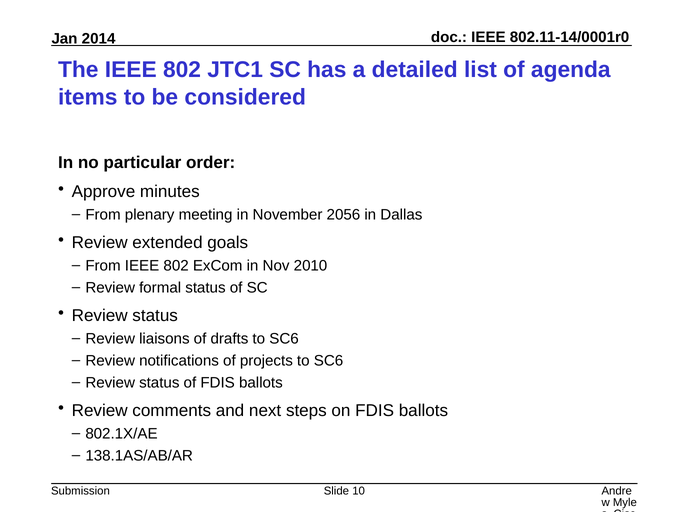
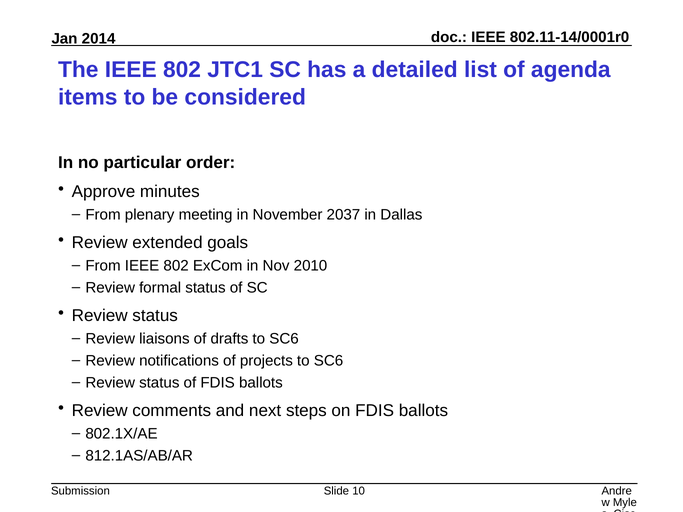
2056: 2056 -> 2037
138.1AS/AB/AR: 138.1AS/AB/AR -> 812.1AS/AB/AR
